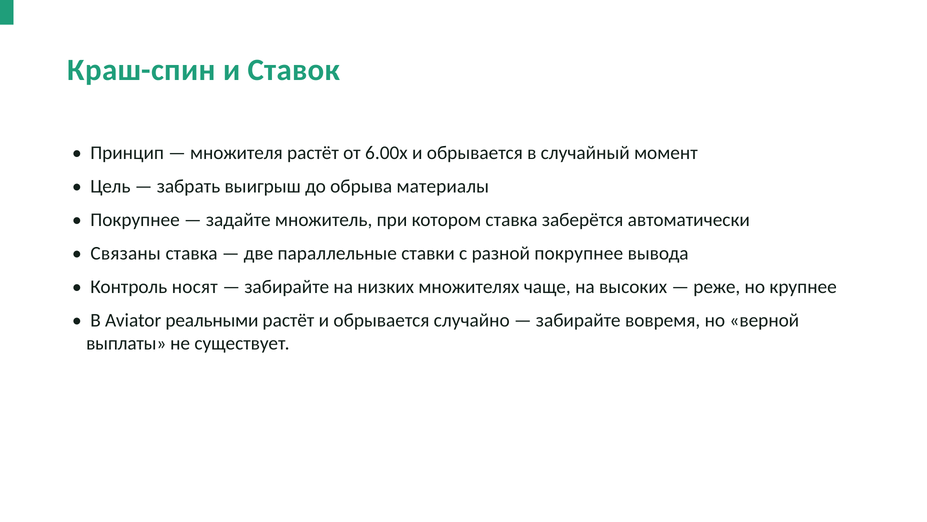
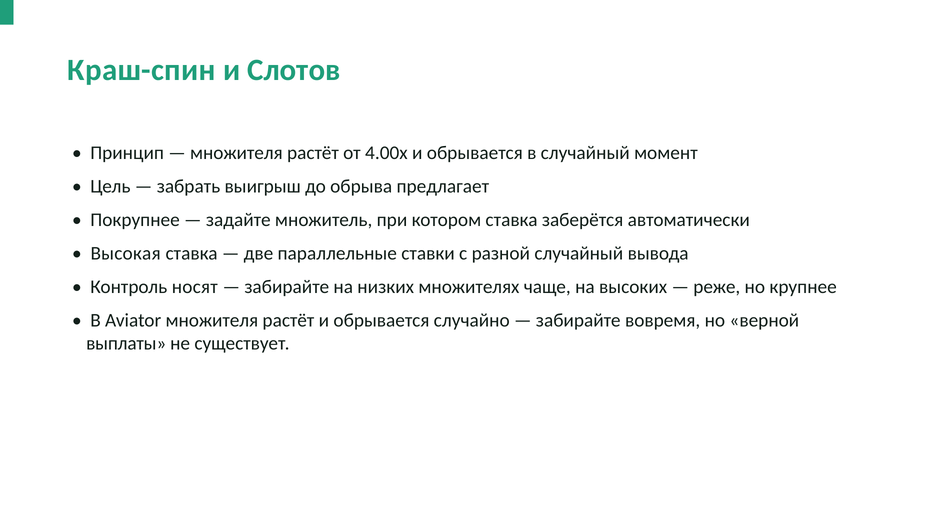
Ставок: Ставок -> Слотов
6.00x: 6.00x -> 4.00x
материалы: материалы -> предлагает
Связаны: Связаны -> Высокая
разной покрупнее: покрупнее -> случайный
Aviator реальными: реальными -> множителя
